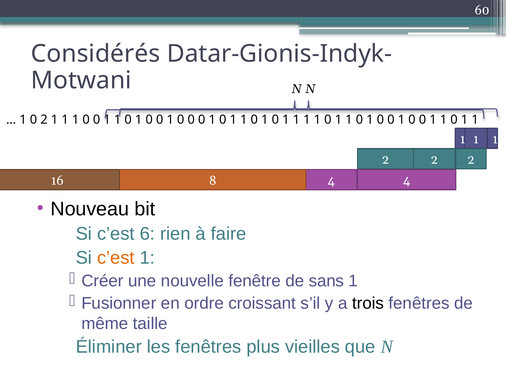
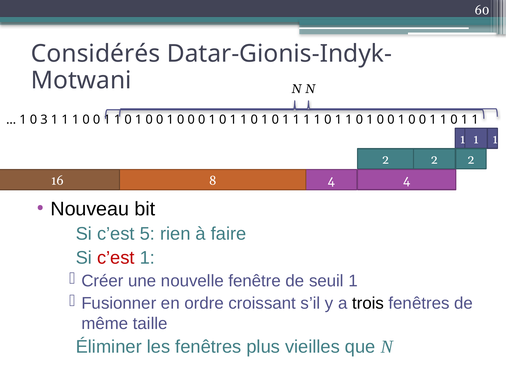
0 2: 2 -> 3
6: 6 -> 5
c’est at (116, 258) colour: orange -> red
sans: sans -> seuil
